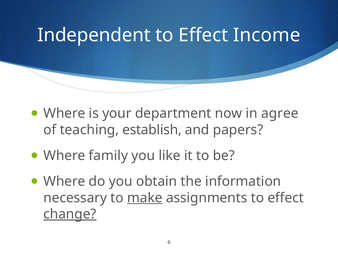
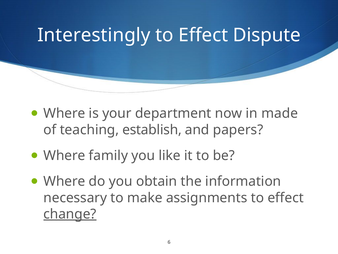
Independent: Independent -> Interestingly
Income: Income -> Dispute
agree: agree -> made
make underline: present -> none
